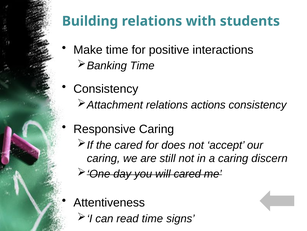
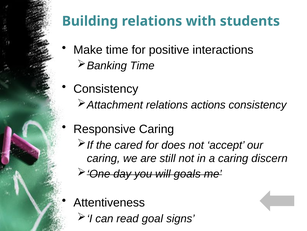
will cared: cared -> goals
read time: time -> goal
